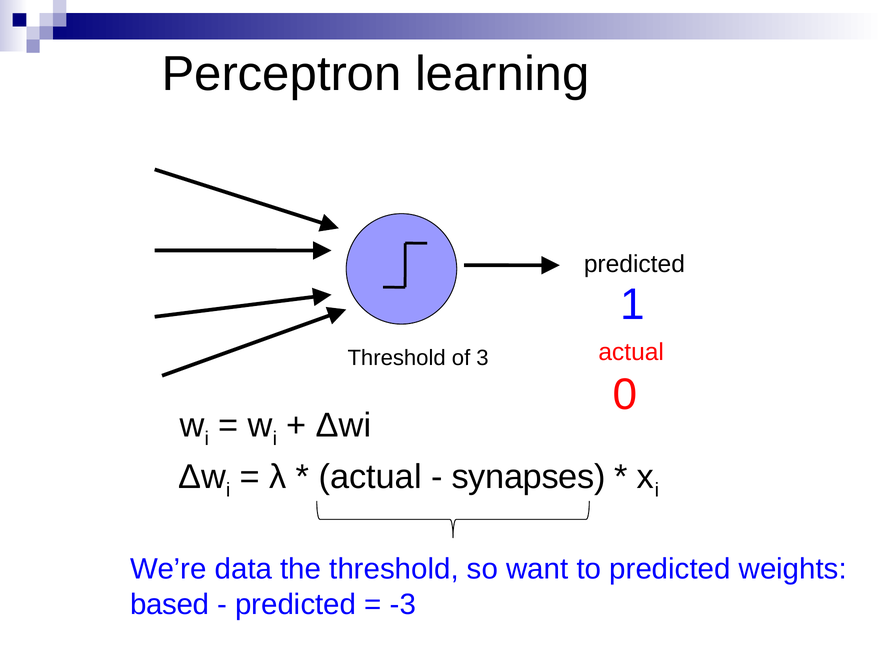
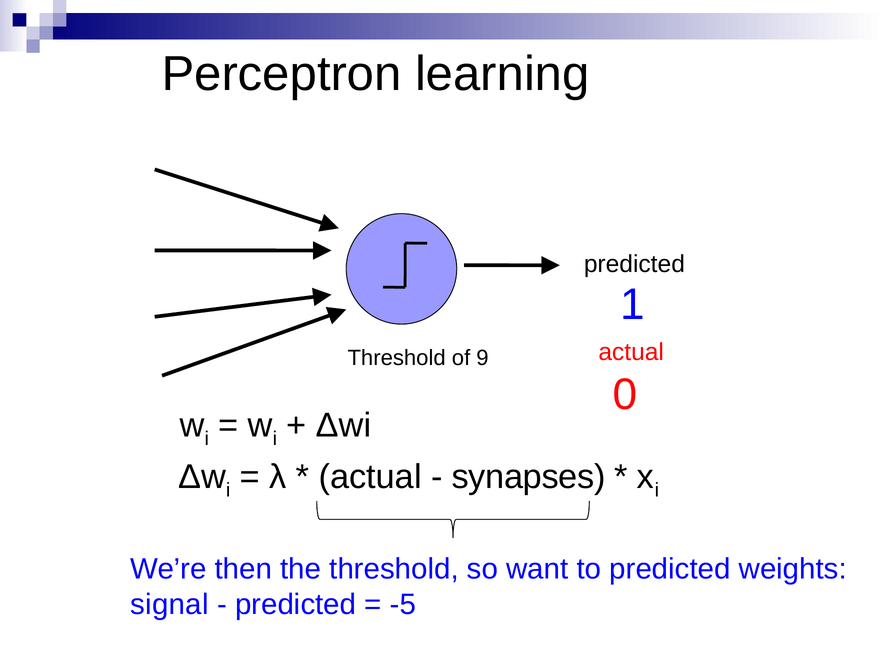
3: 3 -> 9
data: data -> then
based: based -> signal
-3: -3 -> -5
